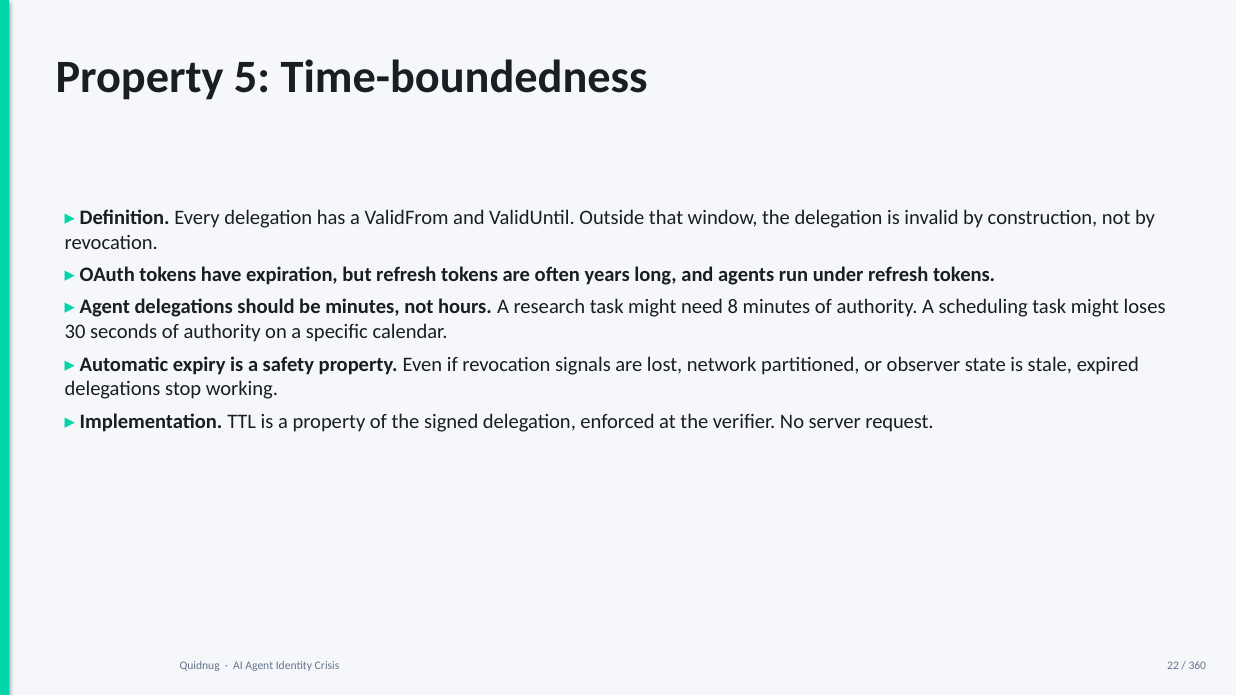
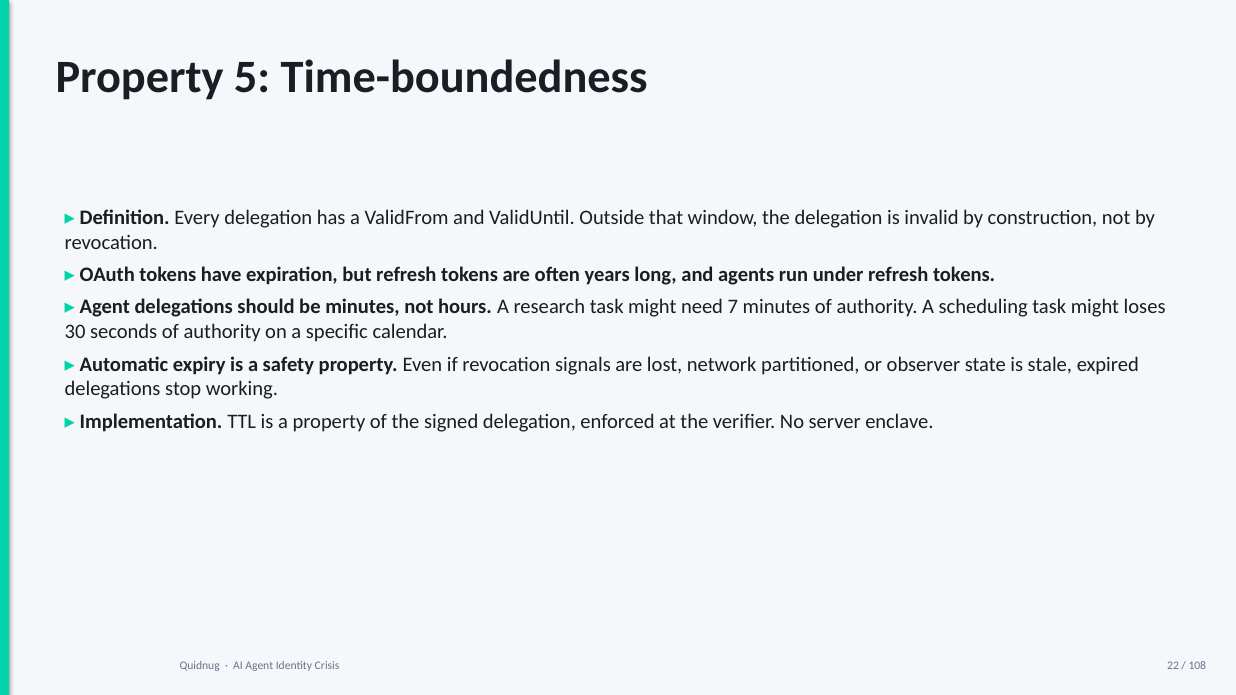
8: 8 -> 7
request: request -> enclave
360: 360 -> 108
